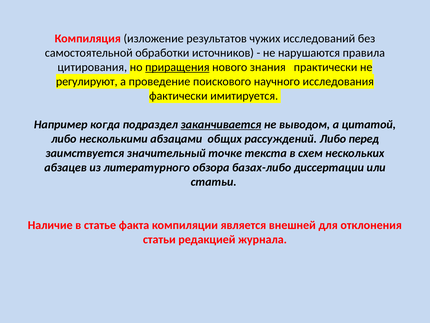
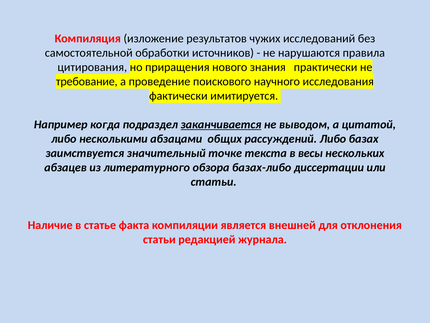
приращения underline: present -> none
регулируют: регулируют -> требование
перед: перед -> базах
схем: схем -> весы
